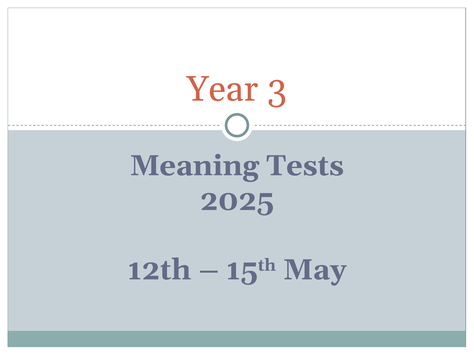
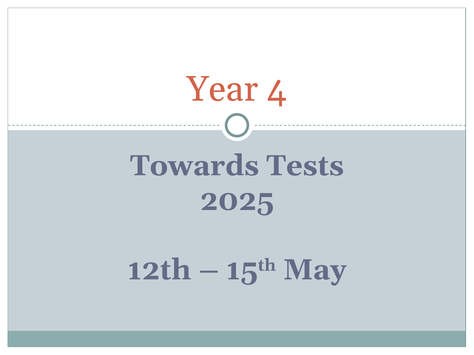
3: 3 -> 4
Meaning: Meaning -> Towards
